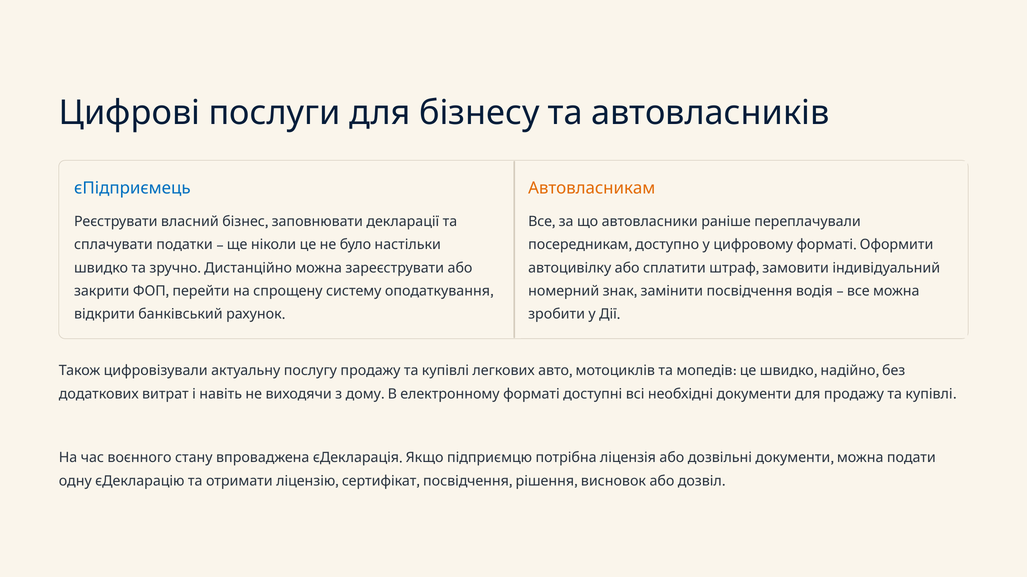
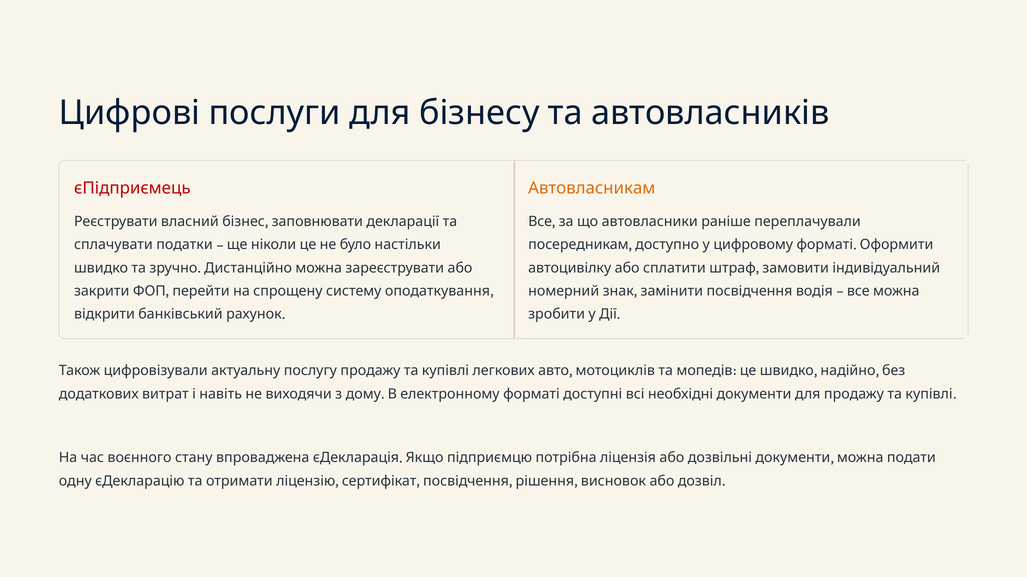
єПідприємець colour: blue -> red
